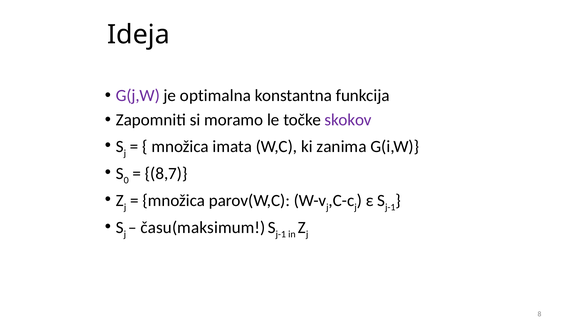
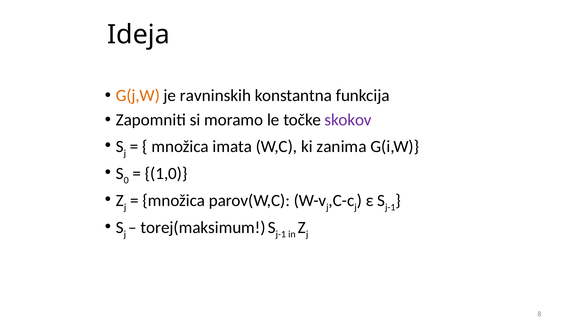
G(j,W colour: purple -> orange
optimalna: optimalna -> ravninskih
8,7: 8,7 -> 1,0
času(maksimum: času(maksimum -> torej(maksimum
